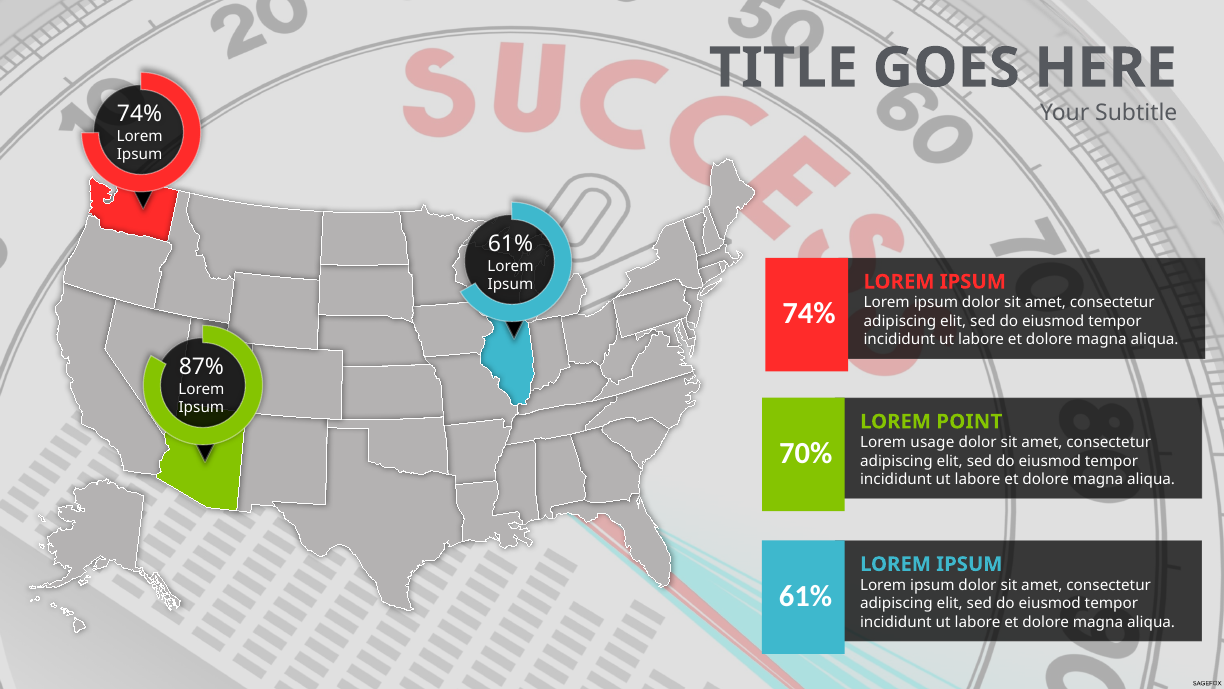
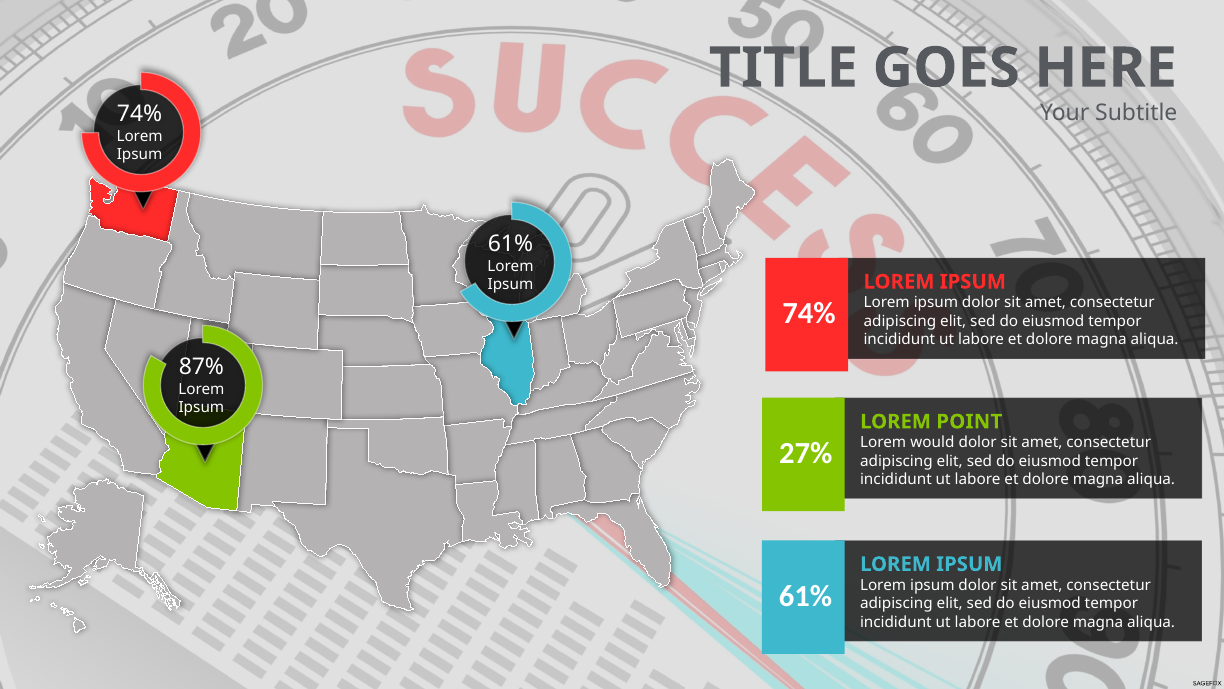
usage: usage -> would
70%: 70% -> 27%
